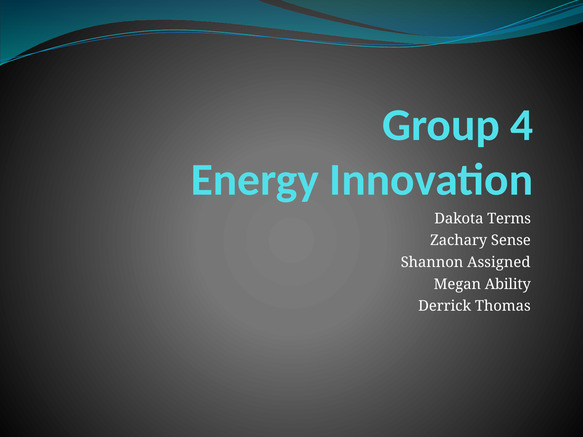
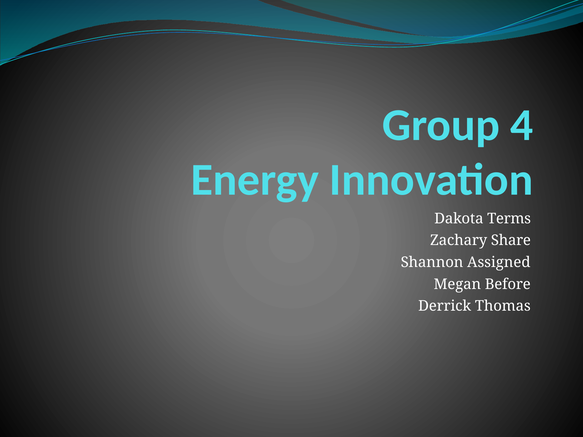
Sense: Sense -> Share
Ability: Ability -> Before
